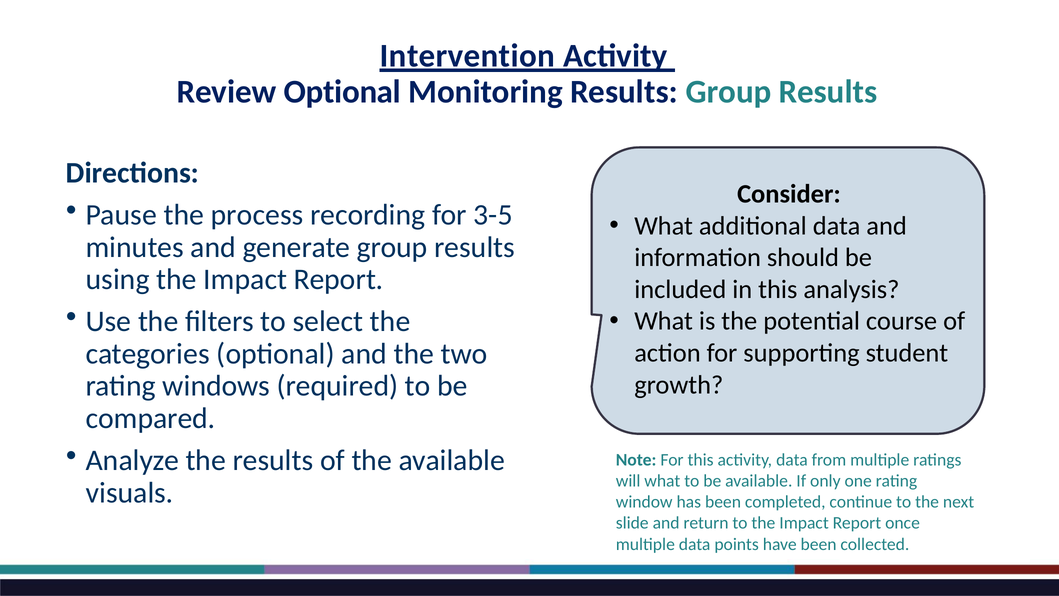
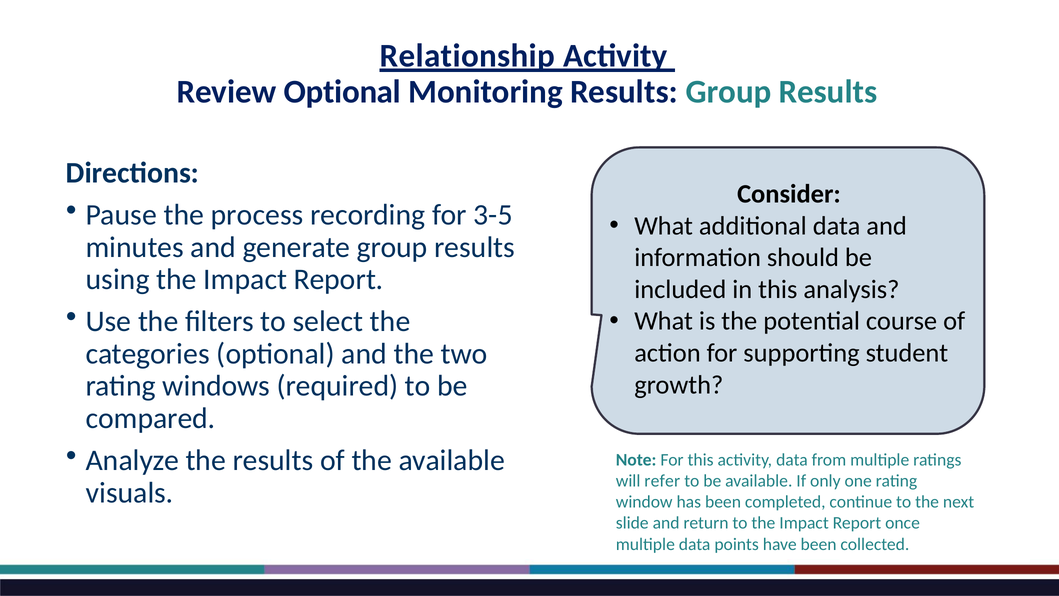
Intervention: Intervention -> Relationship
will what: what -> refer
